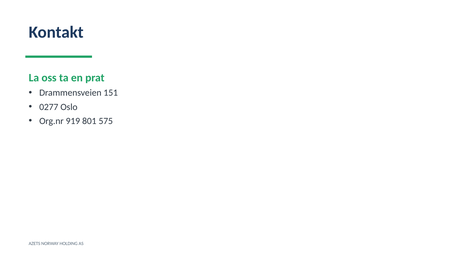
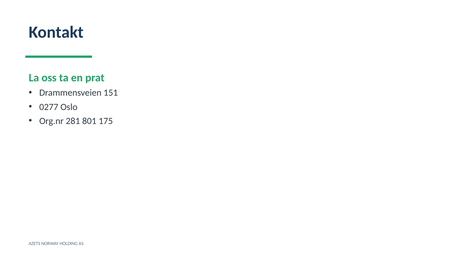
919: 919 -> 281
575: 575 -> 175
